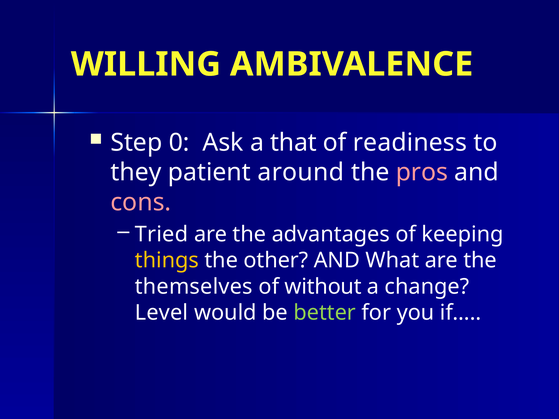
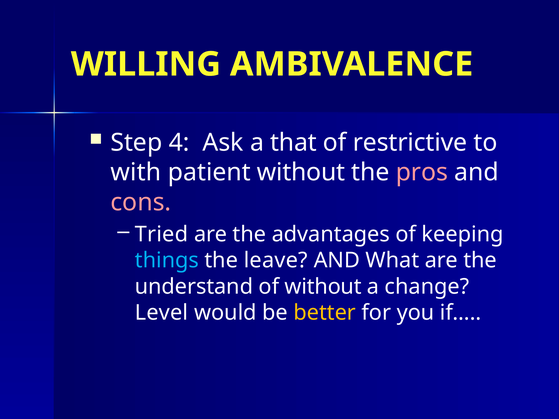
0: 0 -> 4
readiness: readiness -> restrictive
they: they -> with
patient around: around -> without
things colour: yellow -> light blue
other: other -> leave
themselves: themselves -> understand
better colour: light green -> yellow
